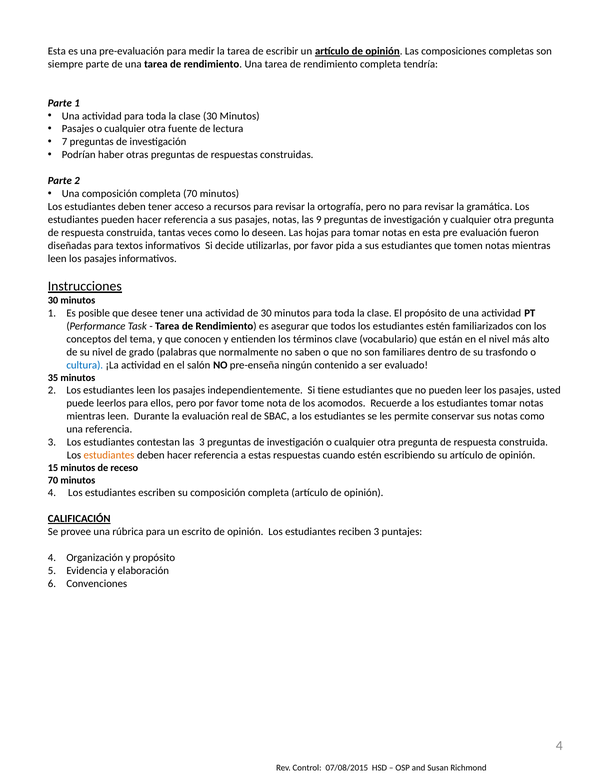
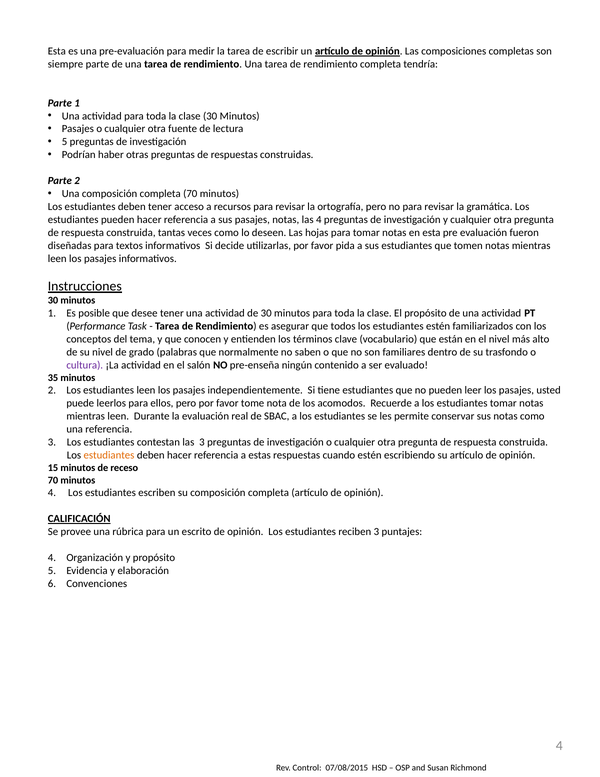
7 at (65, 142): 7 -> 5
las 9: 9 -> 4
cultura colour: blue -> purple
